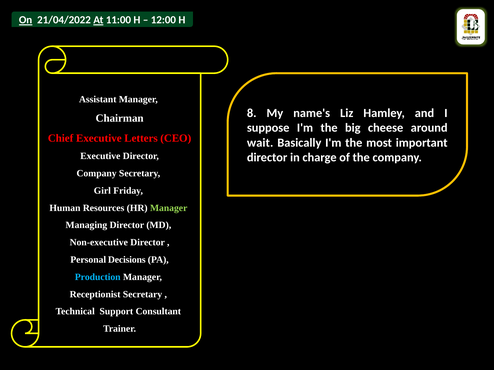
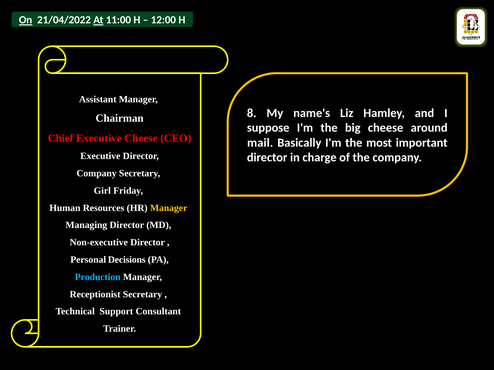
Executive Letters: Letters -> Cheese
wait: wait -> mail
Manager at (169, 208) colour: light green -> yellow
